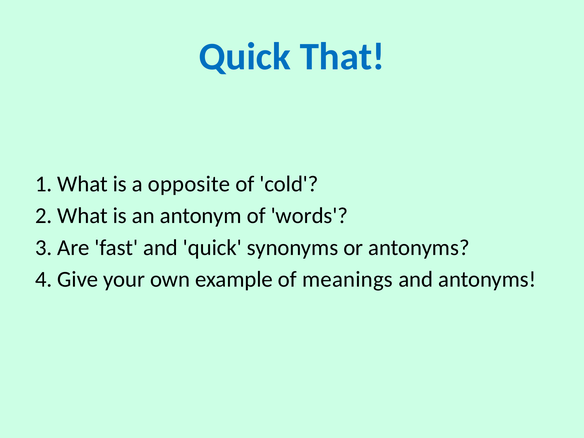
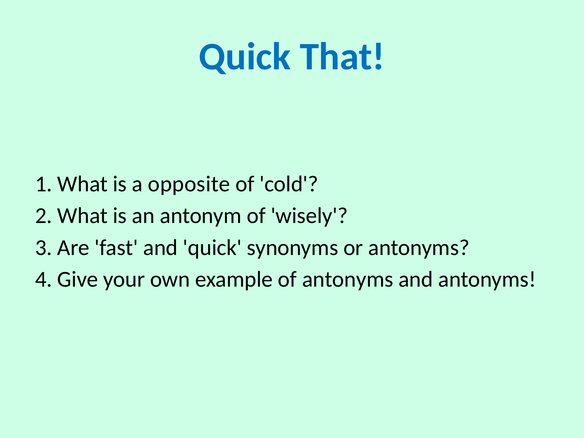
words: words -> wisely
of meanings: meanings -> antonyms
